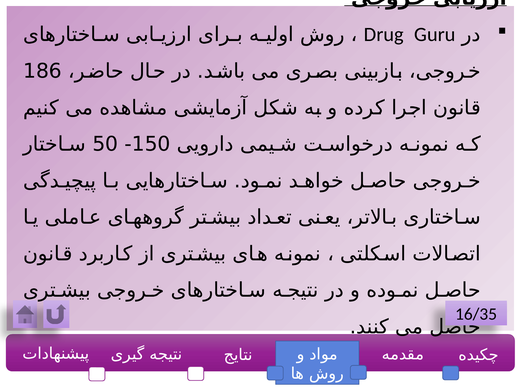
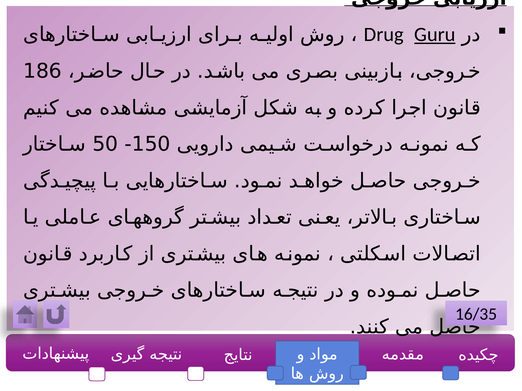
Guru underline: none -> present
